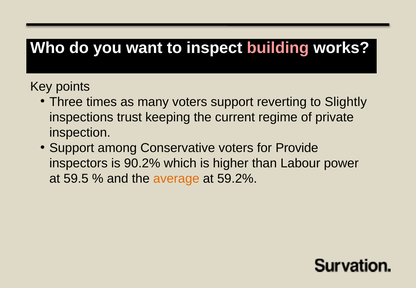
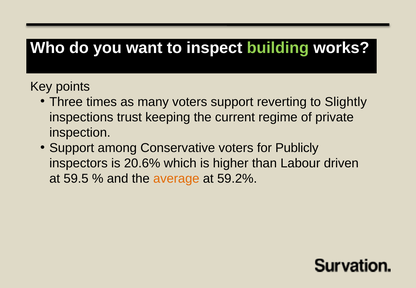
building colour: pink -> light green
Provide: Provide -> Publicly
90.2%: 90.2% -> 20.6%
power: power -> driven
